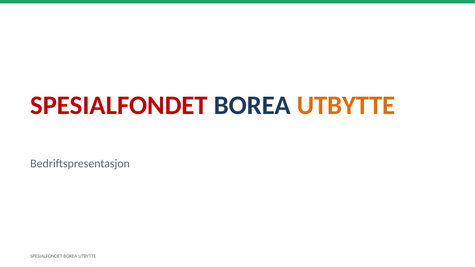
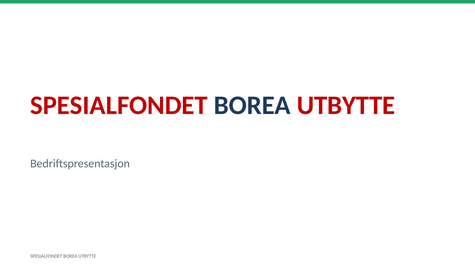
UTBYTTE at (346, 105) colour: orange -> red
